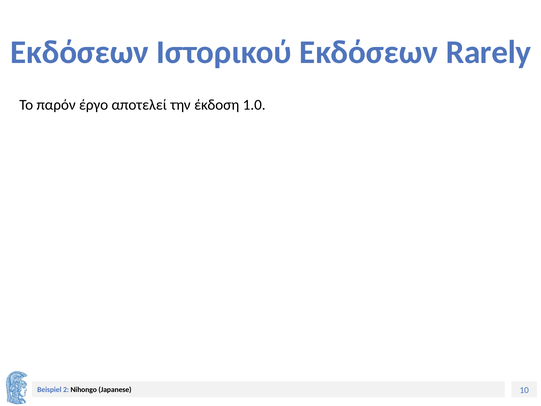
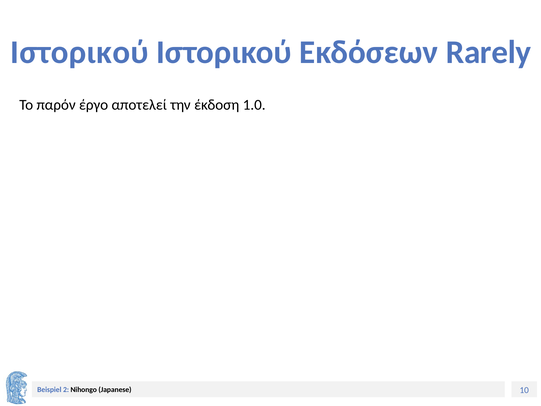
Εκδόσεων at (80, 52): Εκδόσεων -> Ιστορικού
